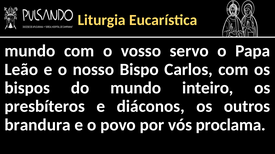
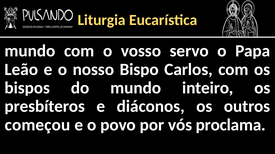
brandura: brandura -> começou
